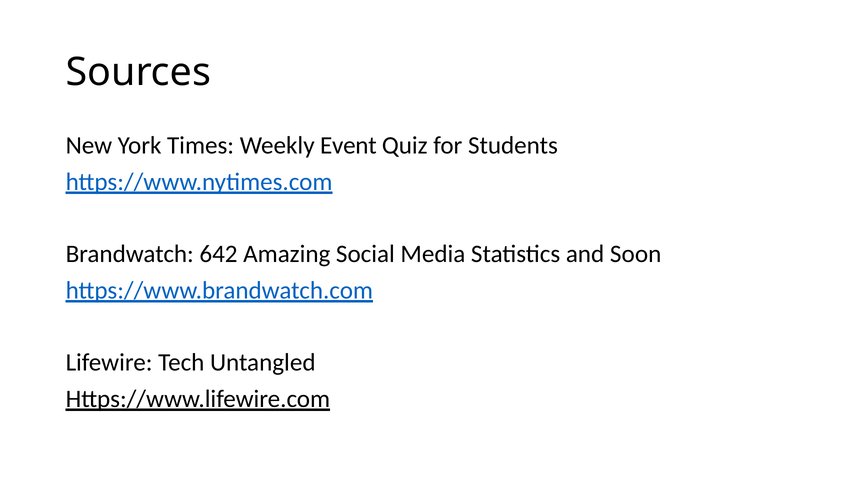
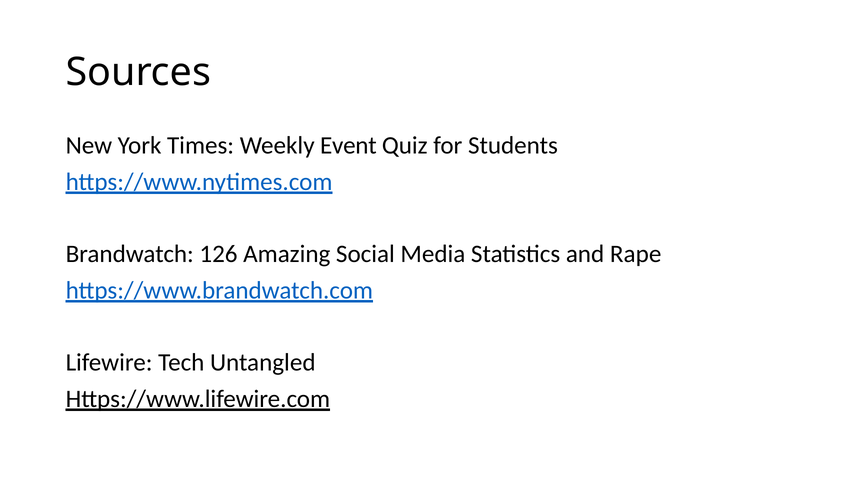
642: 642 -> 126
Soon: Soon -> Rape
